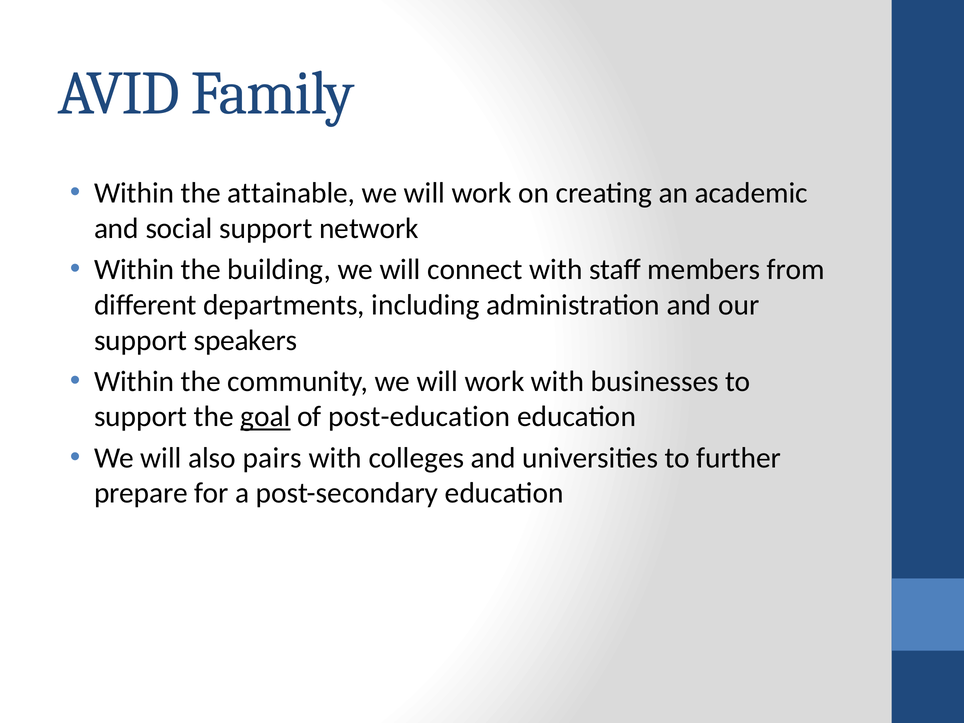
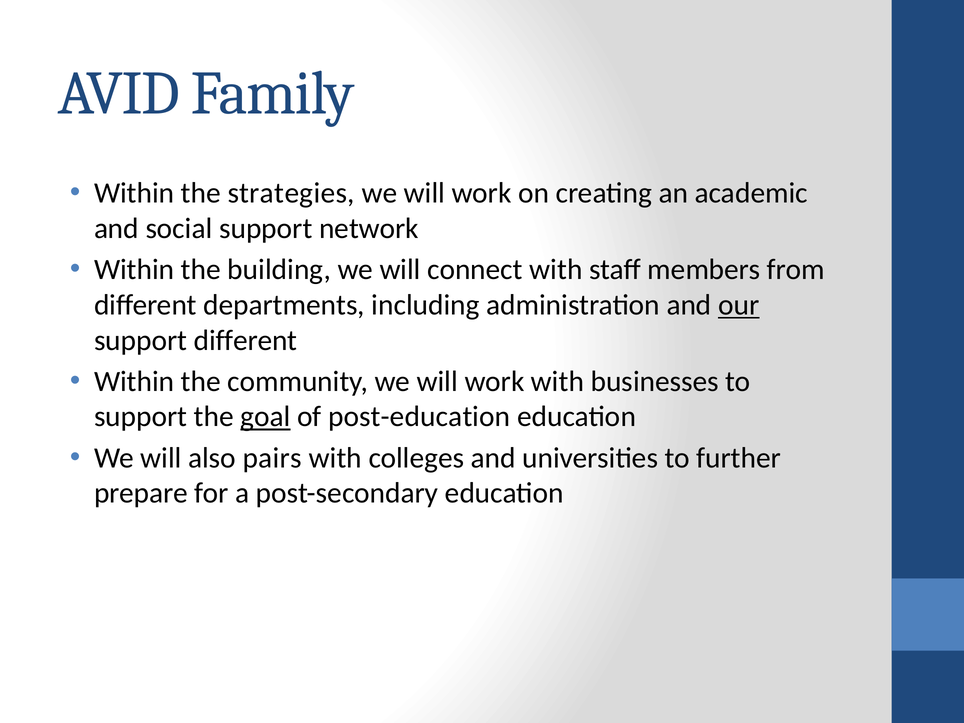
attainable: attainable -> strategies
our underline: none -> present
support speakers: speakers -> different
